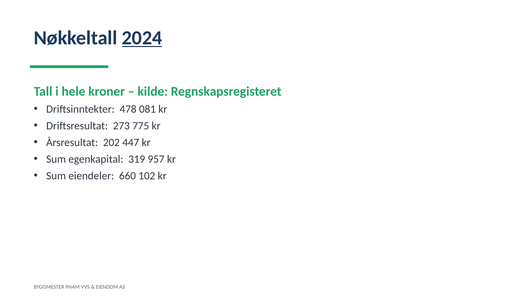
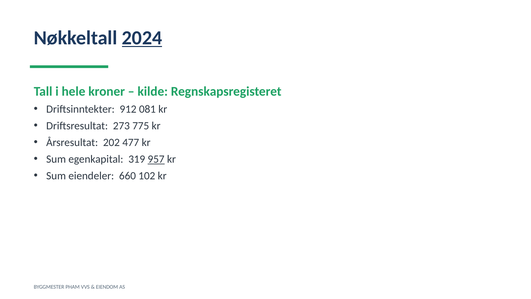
478: 478 -> 912
447: 447 -> 477
957 underline: none -> present
